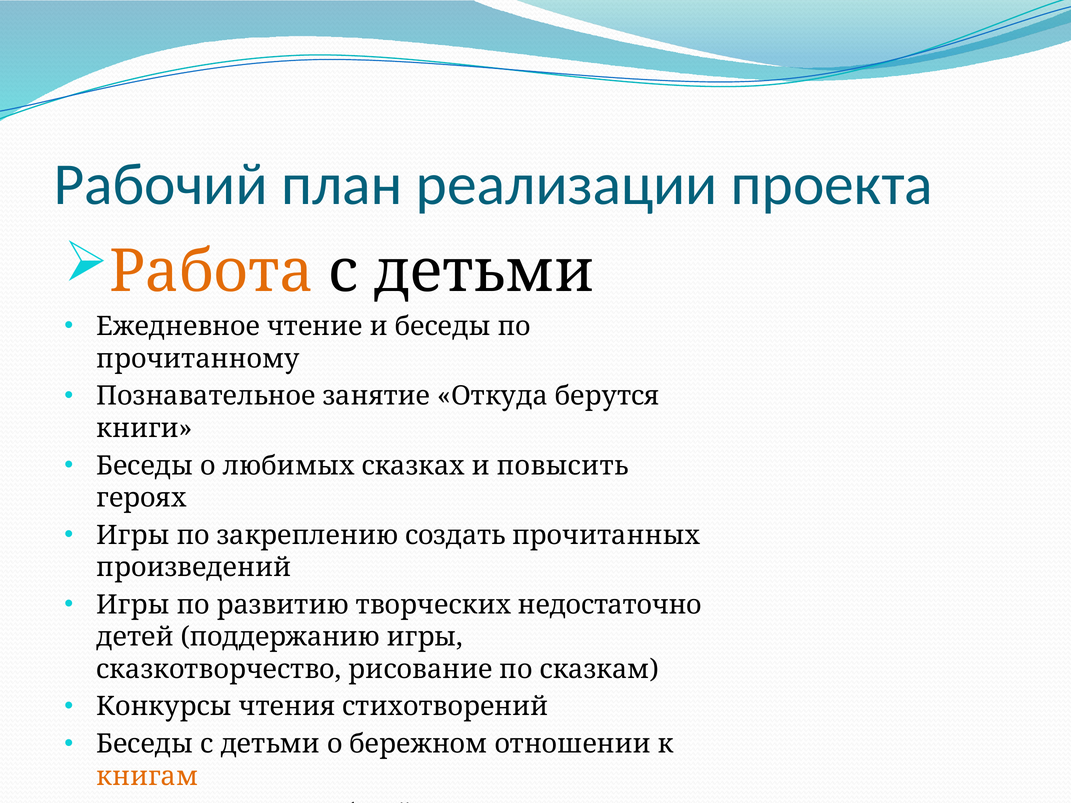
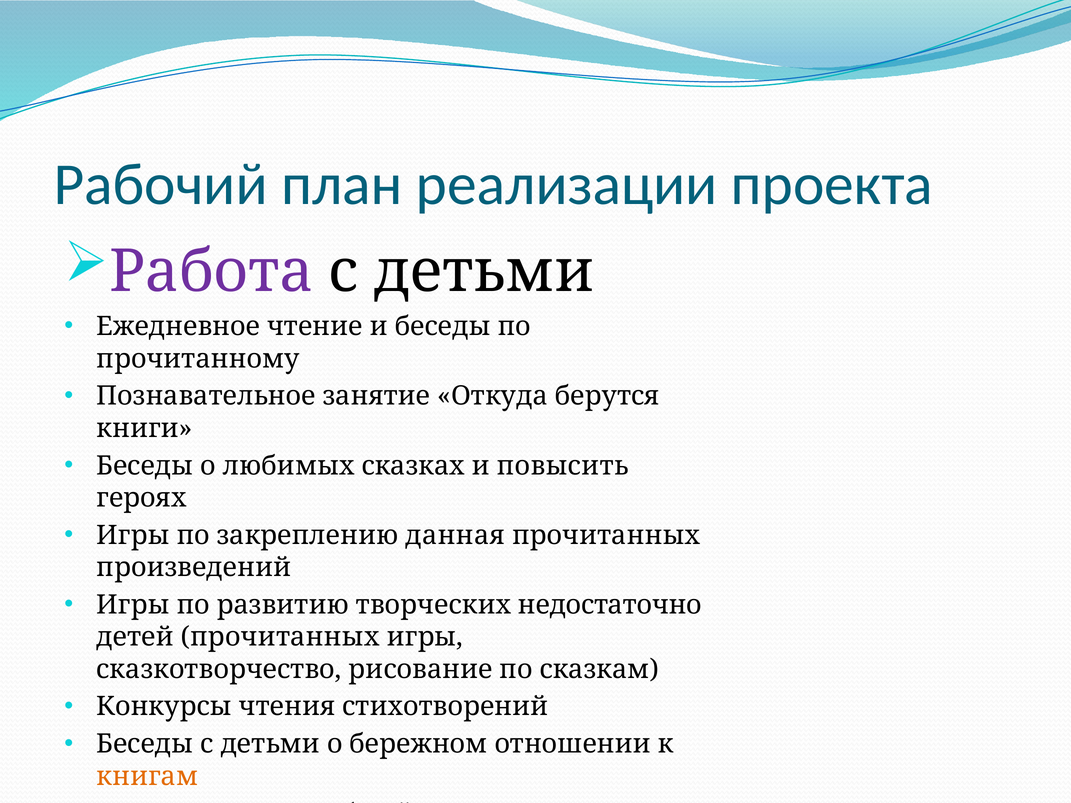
Работа colour: orange -> purple
создать: создать -> данная
детей поддержанию: поддержанию -> прочитанных
